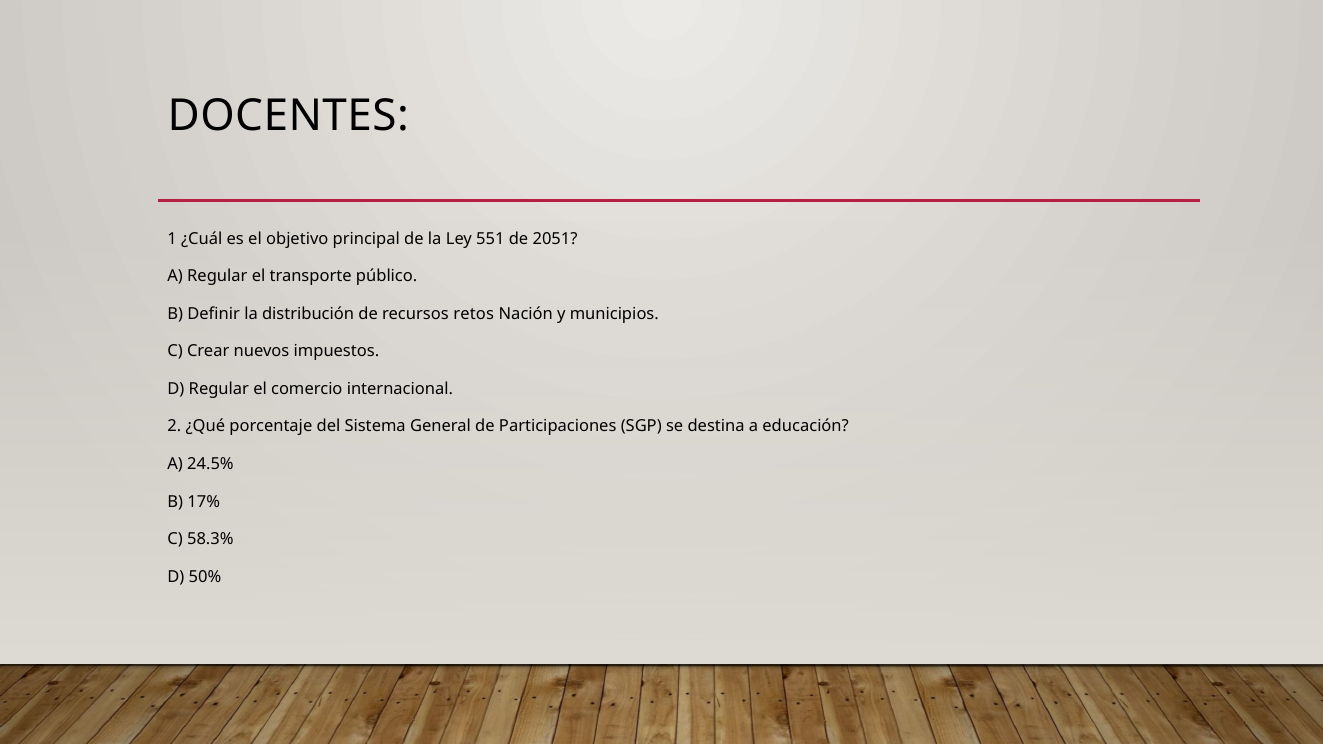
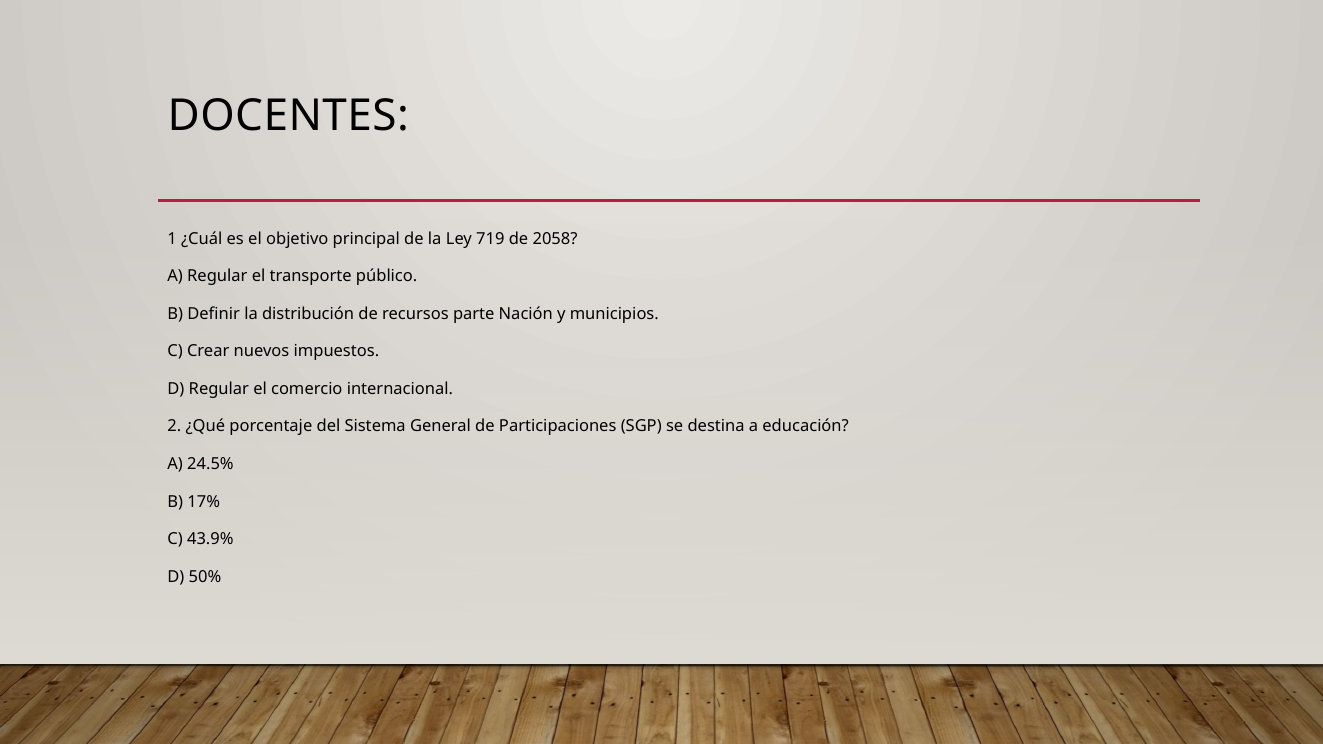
551: 551 -> 719
2051: 2051 -> 2058
retos: retos -> parte
58.3%: 58.3% -> 43.9%
